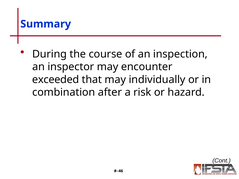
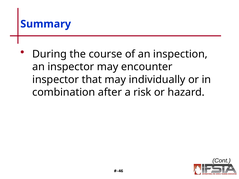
exceeded at (56, 80): exceeded -> inspector
